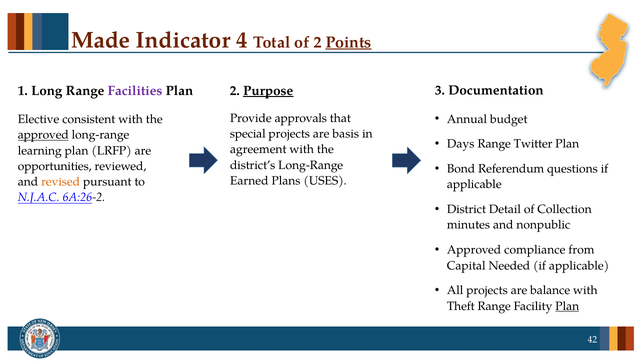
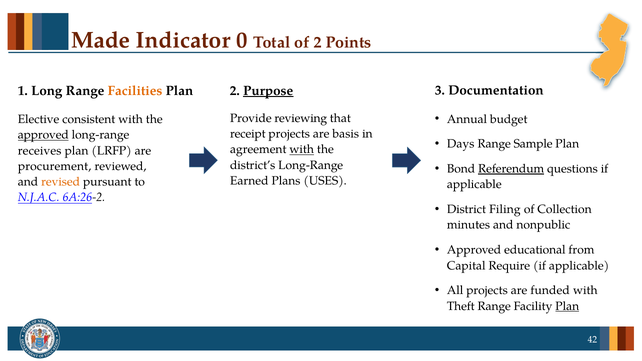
4: 4 -> 0
Points underline: present -> none
Facilities colour: purple -> orange
approvals: approvals -> reviewing
special: special -> receipt
Twitter: Twitter -> Sample
with at (302, 150) underline: none -> present
learning: learning -> receives
Referendum underline: none -> present
opportunities: opportunities -> procurement
Detail: Detail -> Filing
compliance: compliance -> educational
Needed: Needed -> Require
balance: balance -> funded
